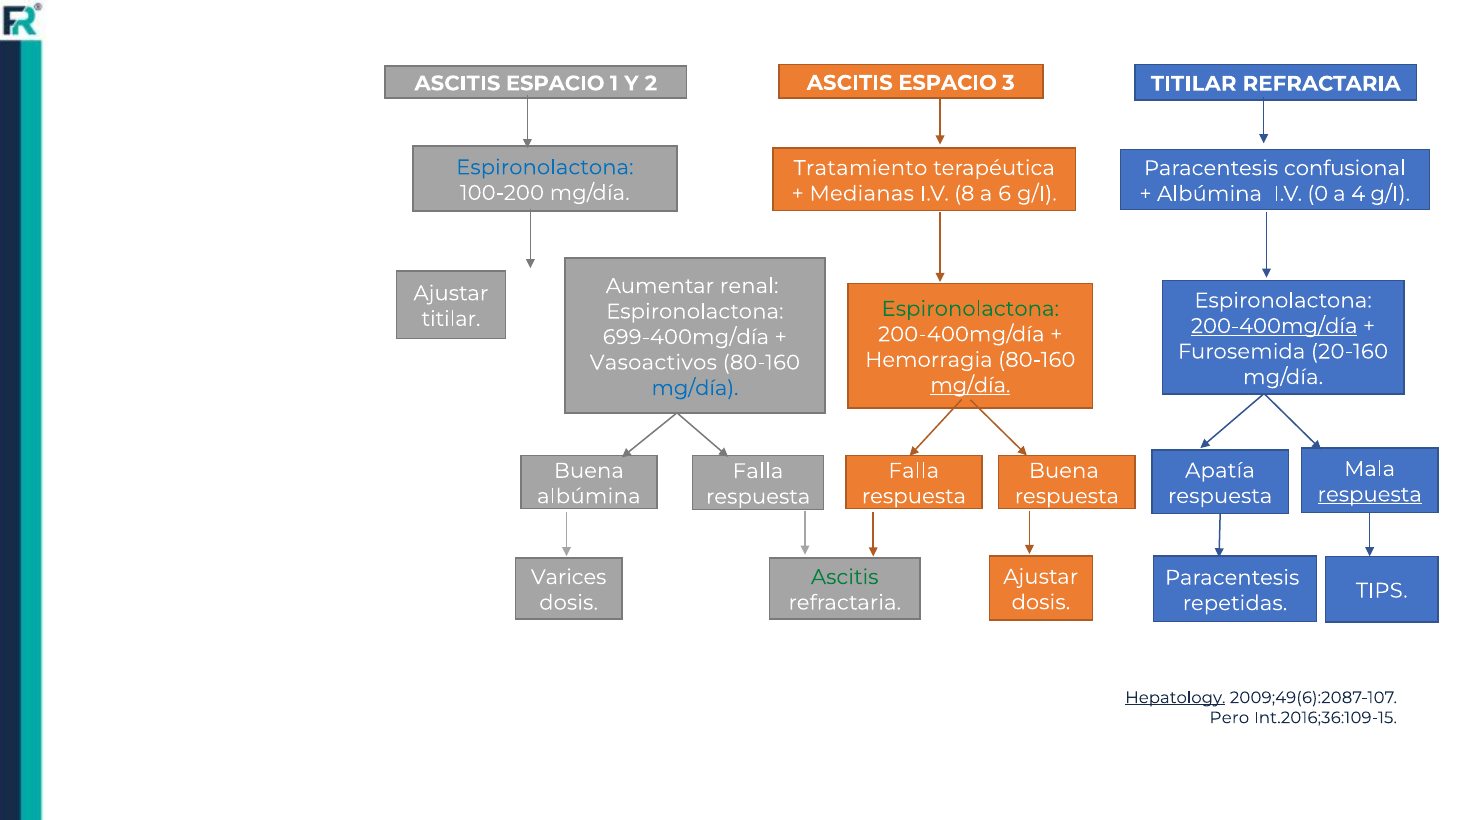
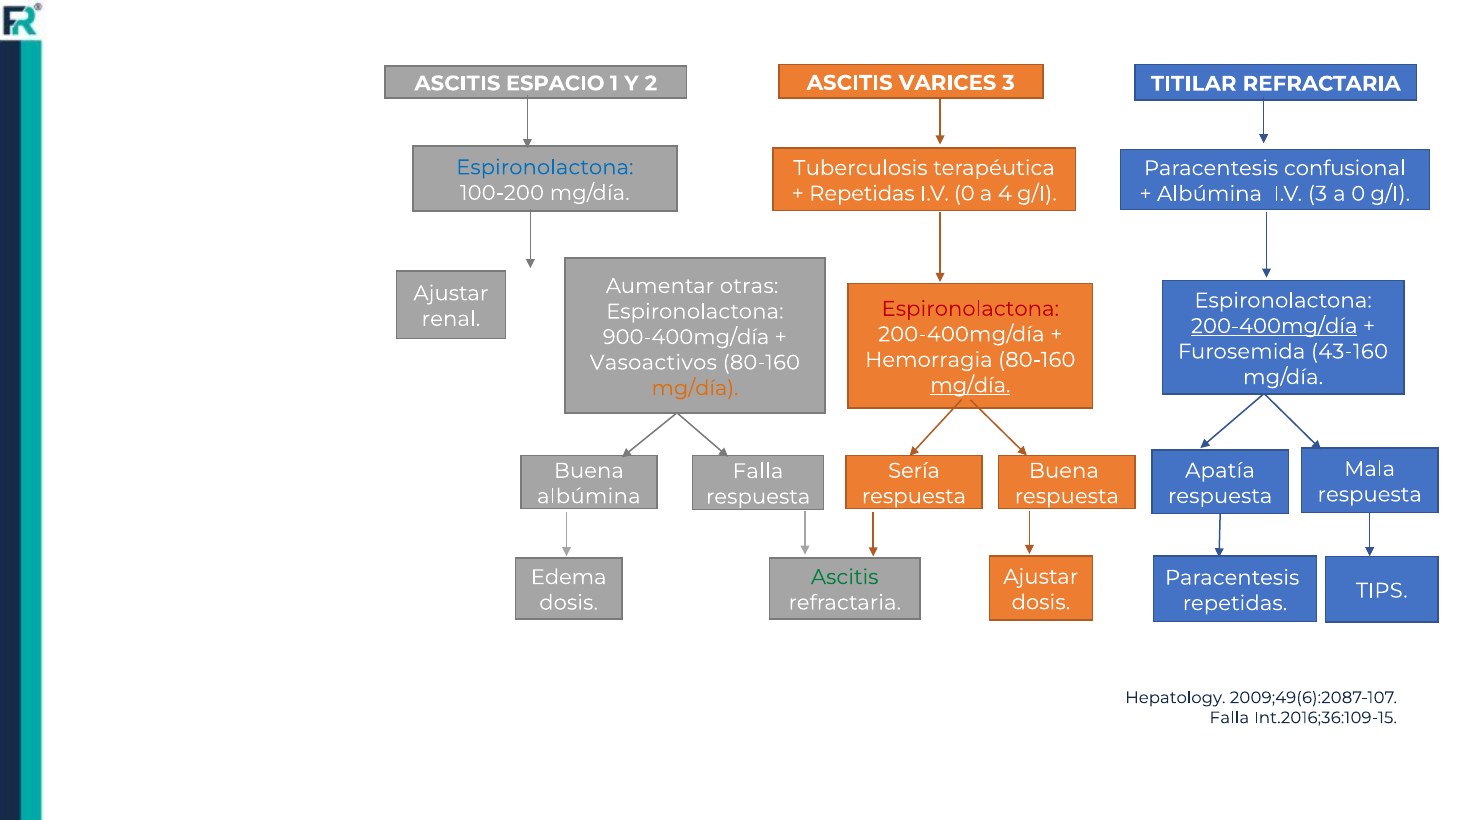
2 ASCITIS ESPACIO: ESPACIO -> VARICES
Tratamiento: Tratamiento -> Tuberculosis
Medianas at (862, 193): Medianas -> Repetidas
I.V 8: 8 -> 0
6: 6 -> 4
I.V 0: 0 -> 3
a 4: 4 -> 0
renal: renal -> otras
Espironolactona at (970, 309) colour: green -> red
titilar at (451, 319): titilar -> renal
699-400mg/día: 699-400mg/día -> 900-400mg/día
20-160: 20-160 -> 43-160
mg/día at (695, 388) colour: blue -> orange
Falla at (914, 470): Falla -> Sería
respuesta at (1370, 494) underline: present -> none
Varices: Varices -> Edema
Hepatology underline: present -> none
Pero at (1229, 717): Pero -> Falla
